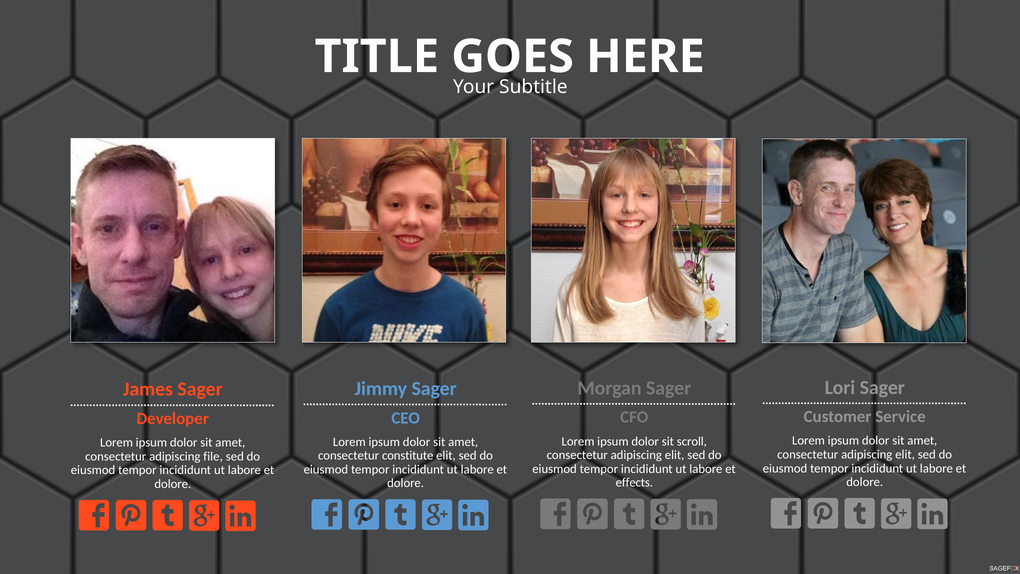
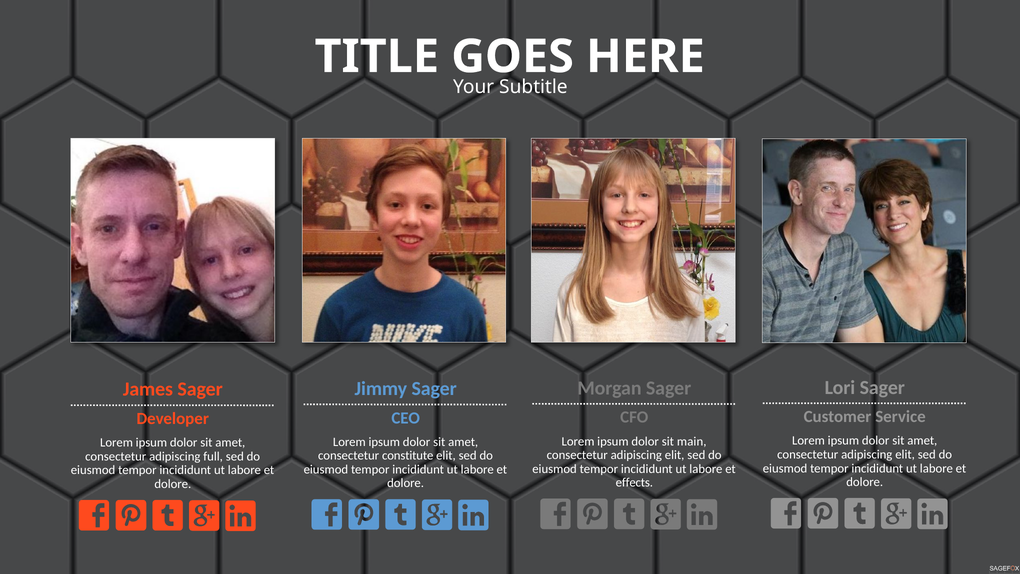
scroll: scroll -> main
file: file -> full
